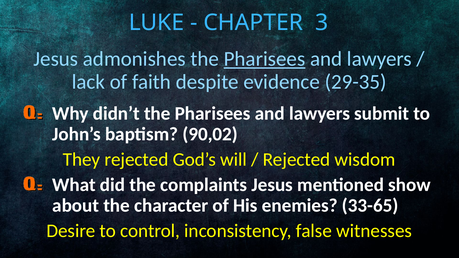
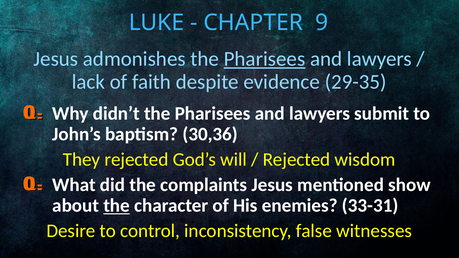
3: 3 -> 9
90,02: 90,02 -> 30,36
the at (117, 206) underline: none -> present
33-65: 33-65 -> 33-31
